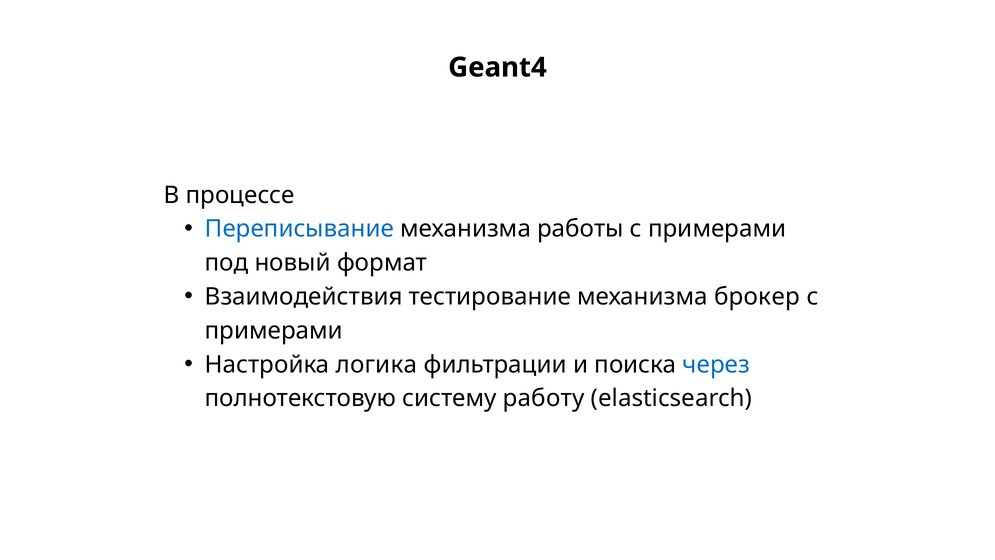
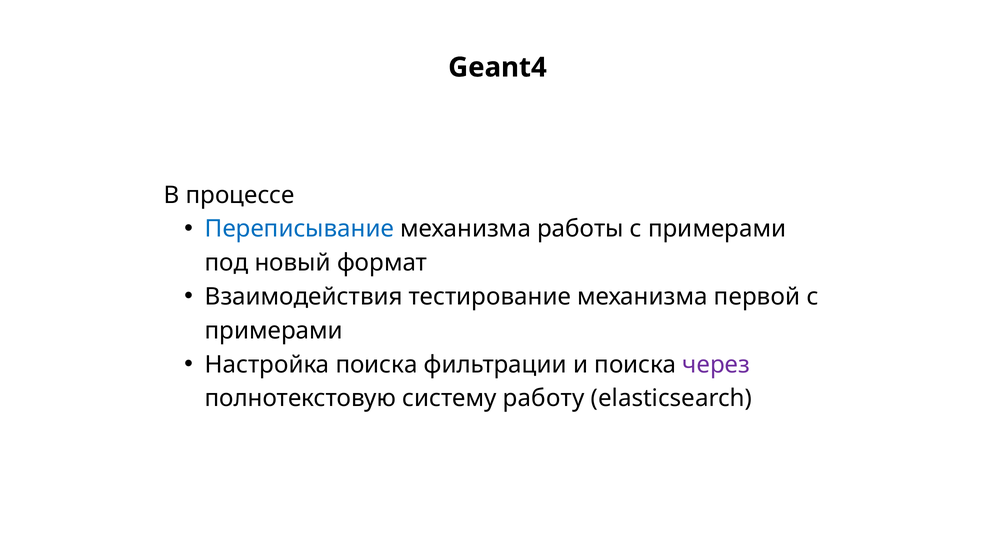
брокер: брокер -> первой
Настройка логика: логика -> поиска
через colour: blue -> purple
